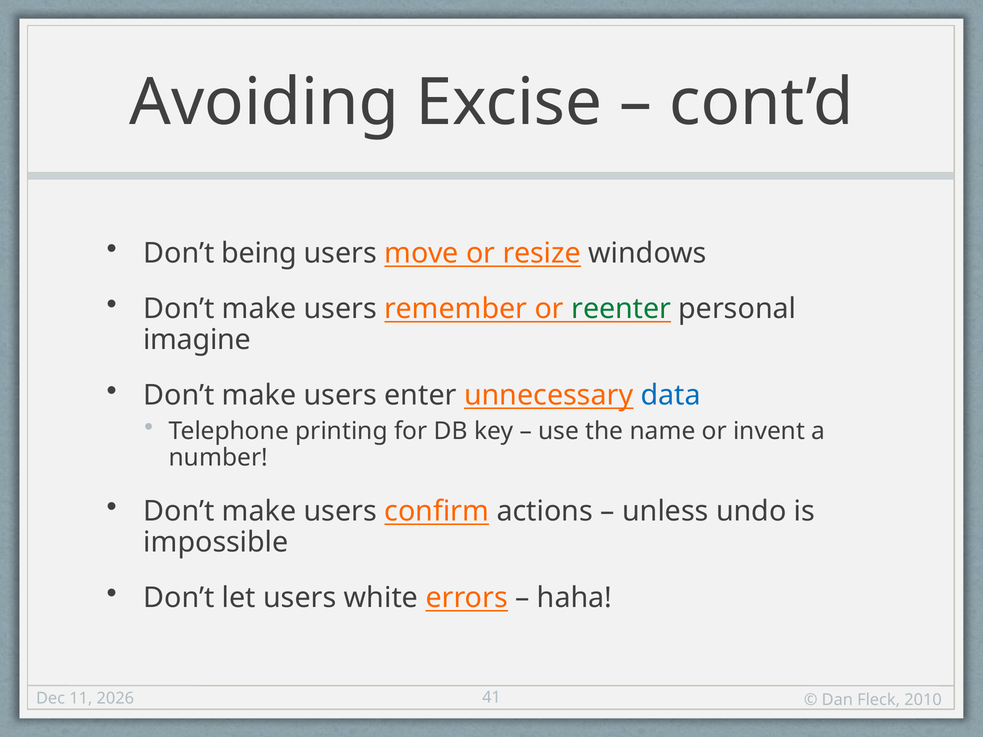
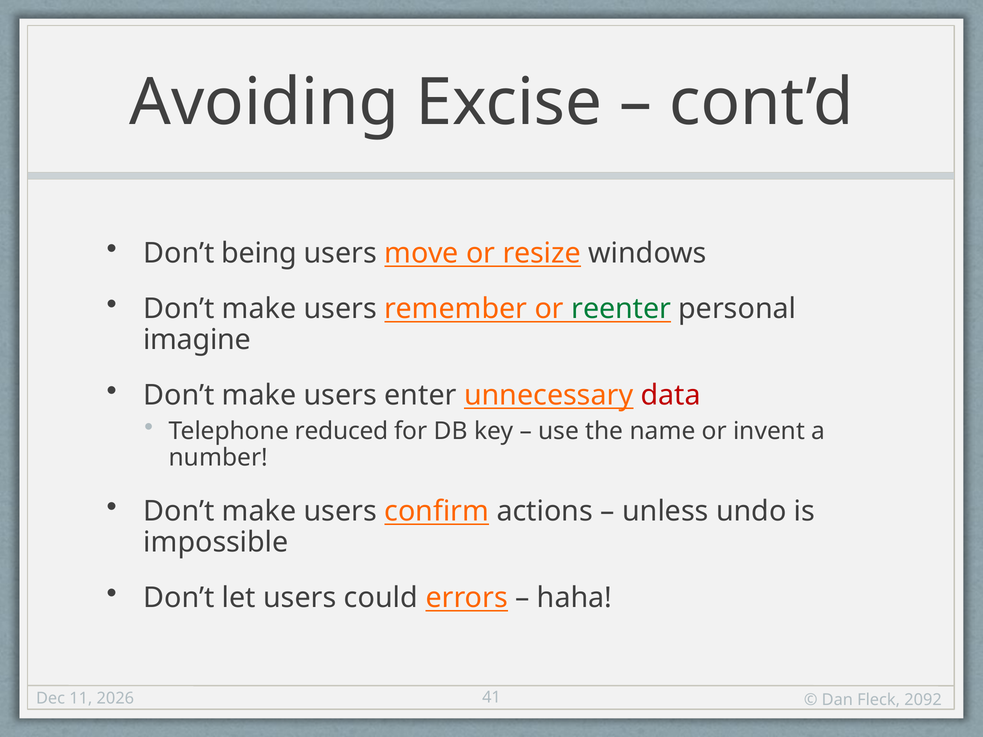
data colour: blue -> red
printing: printing -> reduced
white: white -> could
2010: 2010 -> 2092
